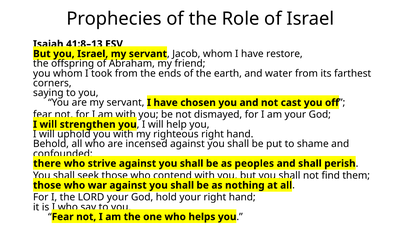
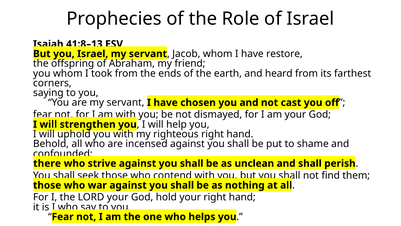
water: water -> heard
peoples: peoples -> unclean
